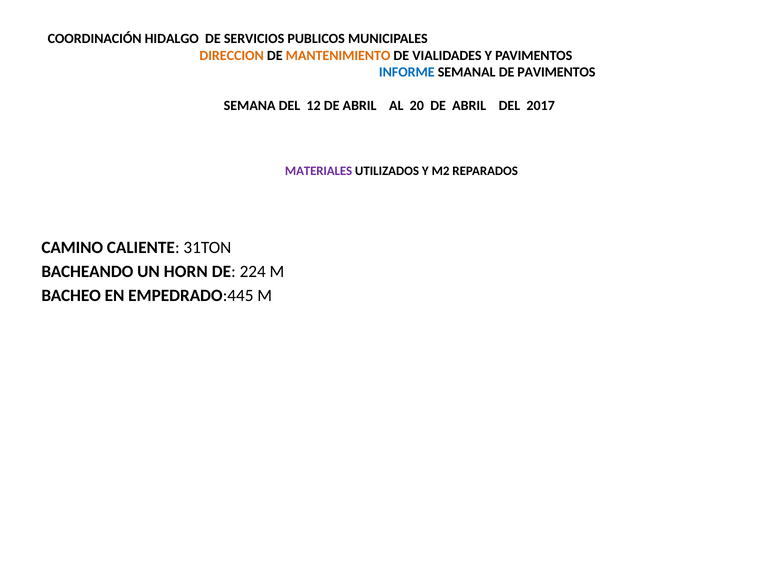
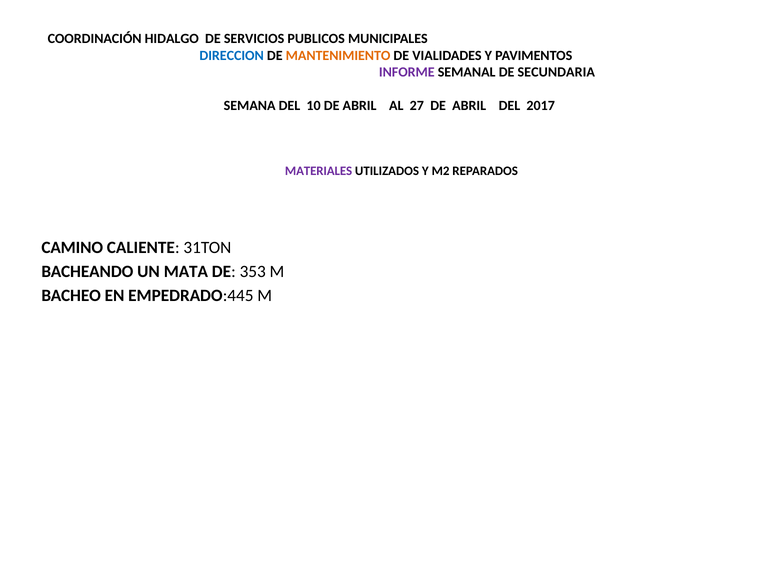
DIRECCION colour: orange -> blue
INFORME colour: blue -> purple
DE PAVIMENTOS: PAVIMENTOS -> SECUNDARIA
12: 12 -> 10
20: 20 -> 27
HORN: HORN -> MATA
224: 224 -> 353
